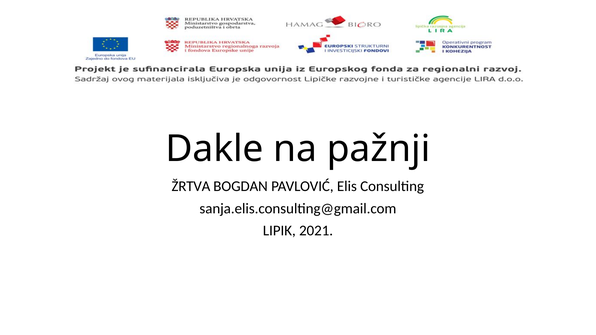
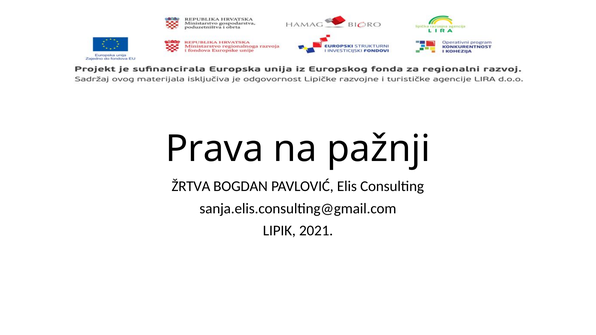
Dakle: Dakle -> Prava
